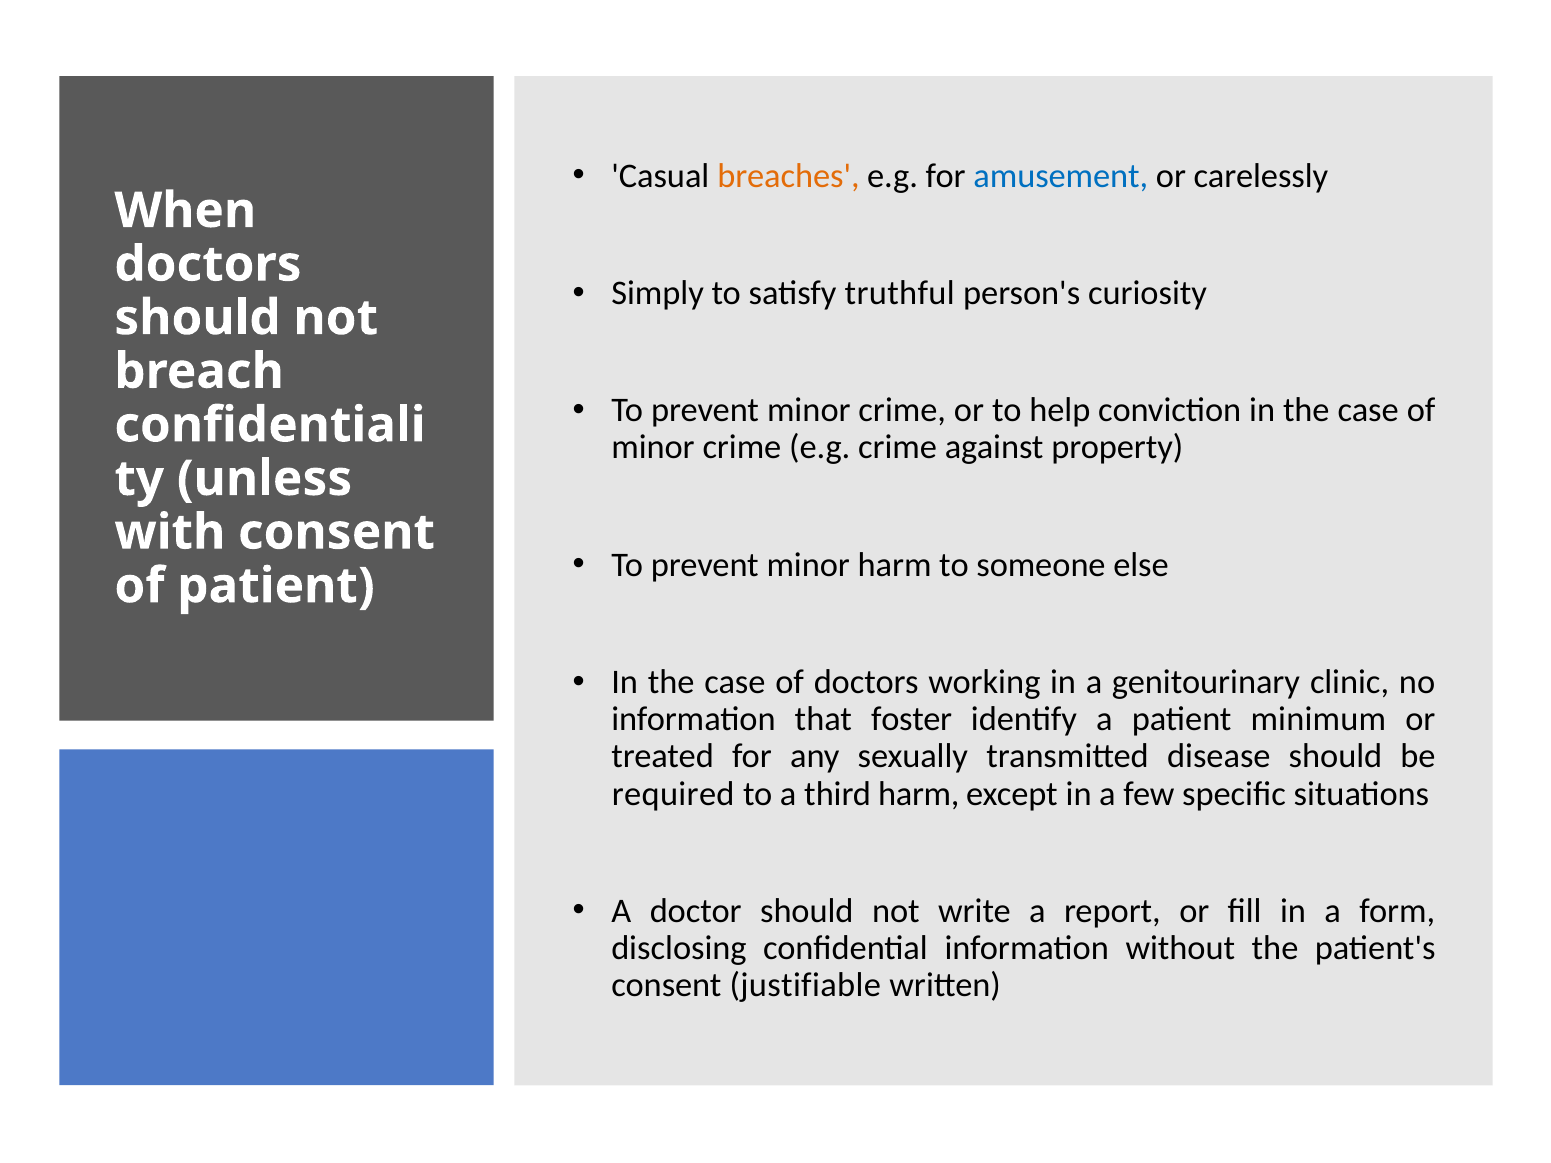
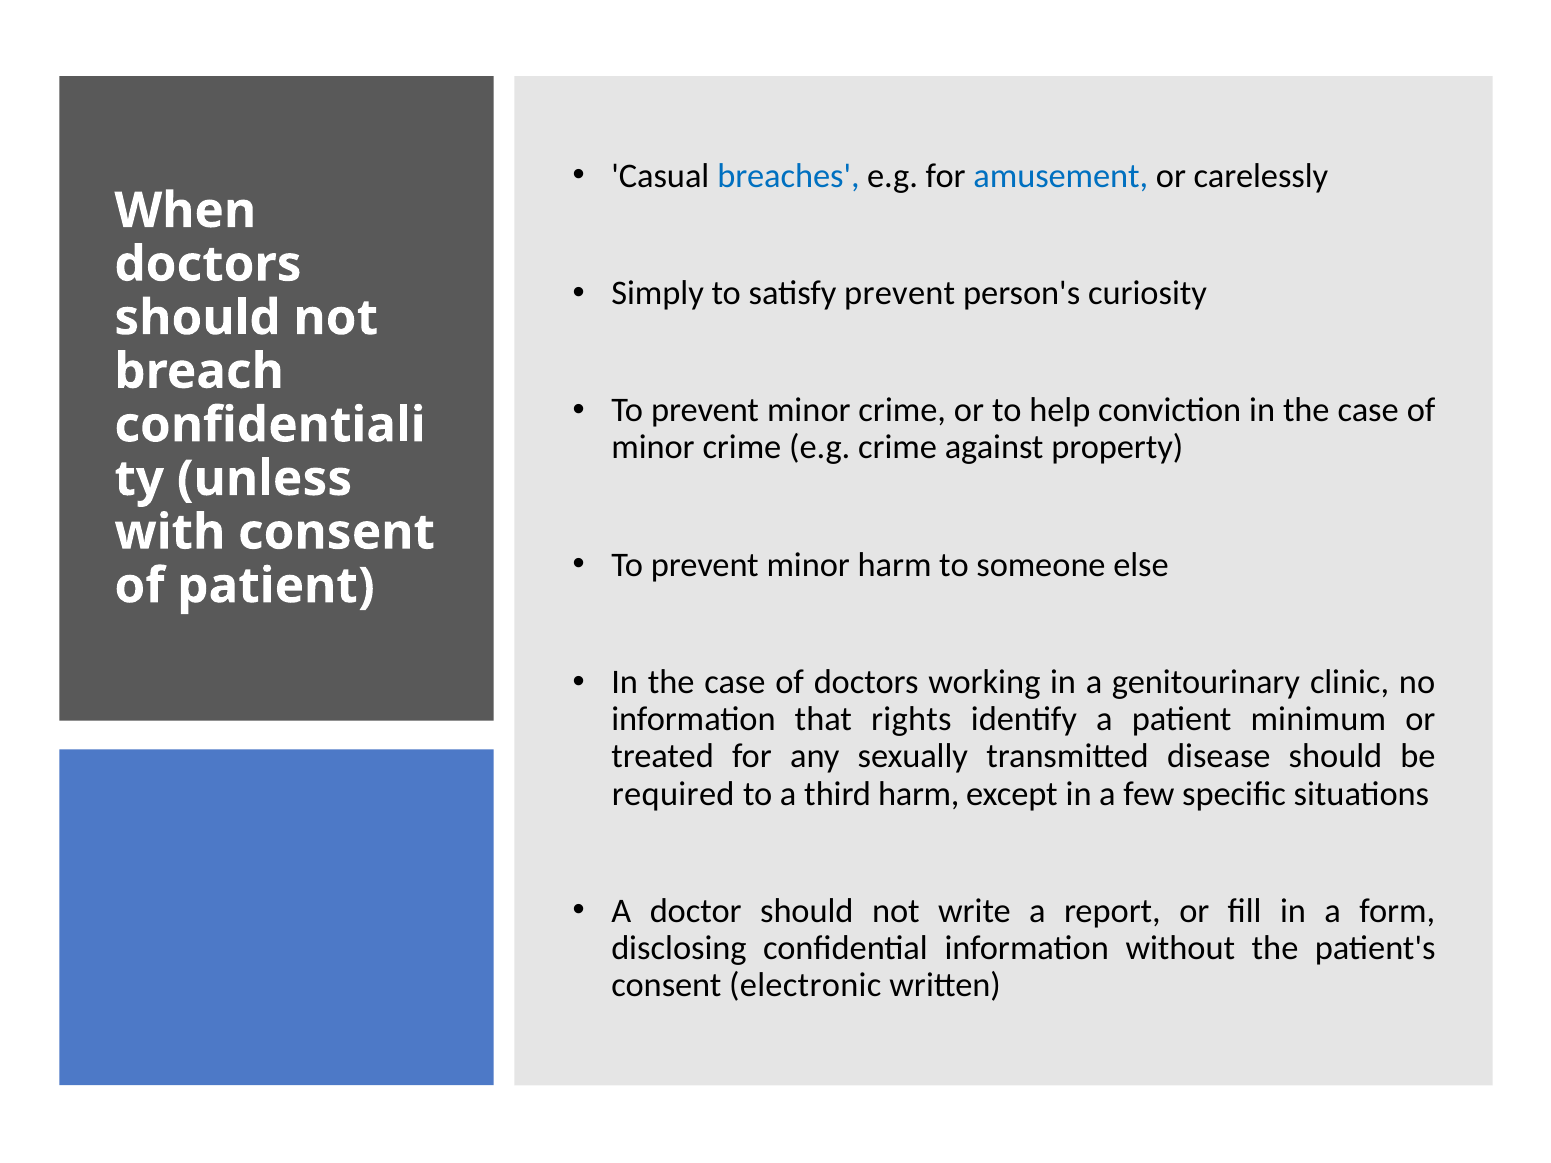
breaches colour: orange -> blue
satisfy truthful: truthful -> prevent
foster: foster -> rights
justifiable: justifiable -> electronic
